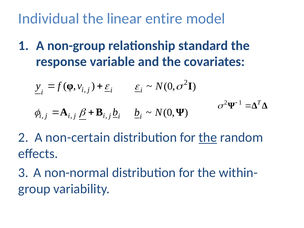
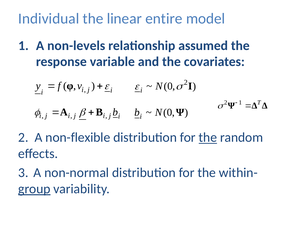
non-group: non-group -> non-levels
standard: standard -> assumed
non-certain: non-certain -> non-flexible
group underline: none -> present
